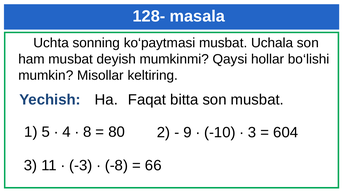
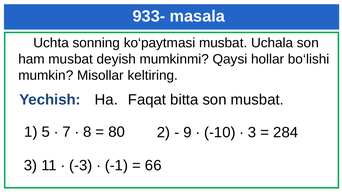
128-: 128- -> 933-
4: 4 -> 7
604: 604 -> 284
-8: -8 -> -1
